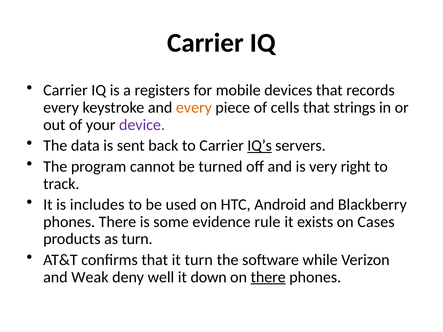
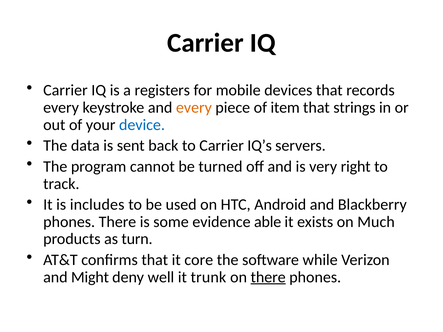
cells: cells -> item
device colour: purple -> blue
IQ’s underline: present -> none
rule: rule -> able
Cases: Cases -> Much
it turn: turn -> core
Weak: Weak -> Might
down: down -> trunk
